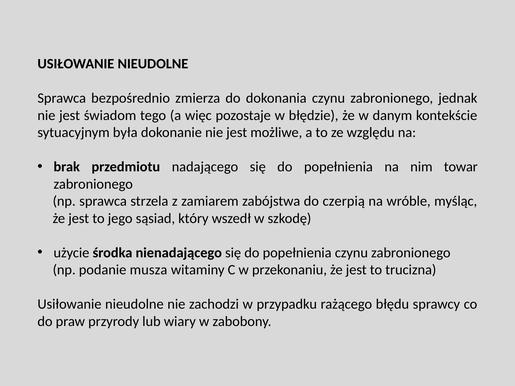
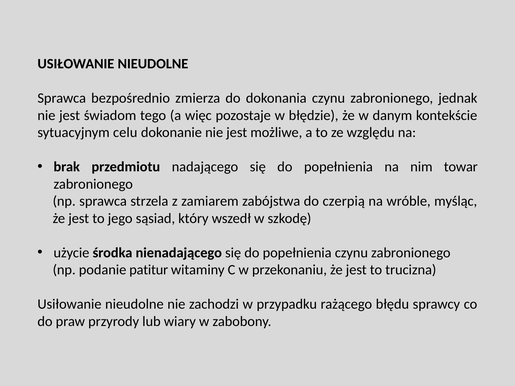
była: była -> celu
musza: musza -> patitur
